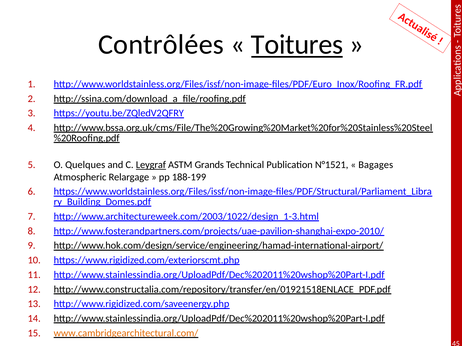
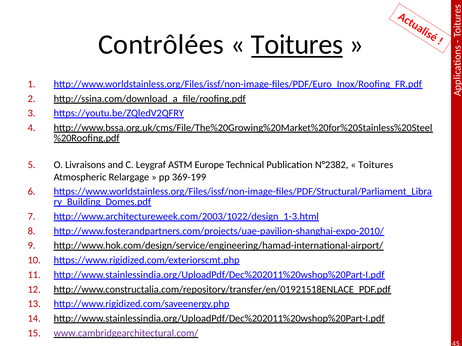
Quelques: Quelques -> Livraisons
Leygraf underline: present -> none
Grands: Grands -> Europe
N°1521: N°1521 -> N°2382
Bagages at (376, 165): Bagages -> Toitures
188-199: 188-199 -> 369-199
www.cambridgearchitectural.com/ colour: orange -> purple
